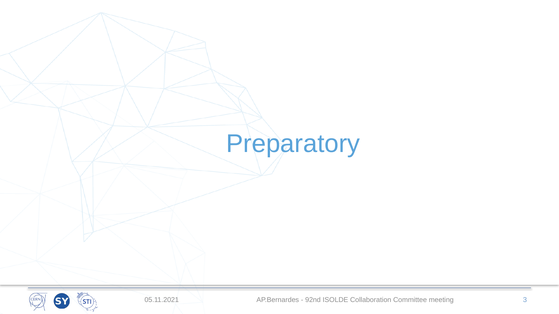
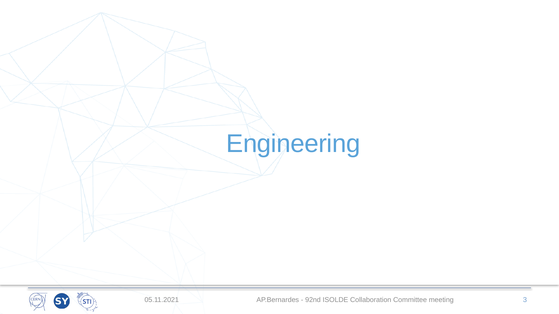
Preparatory: Preparatory -> Engineering
